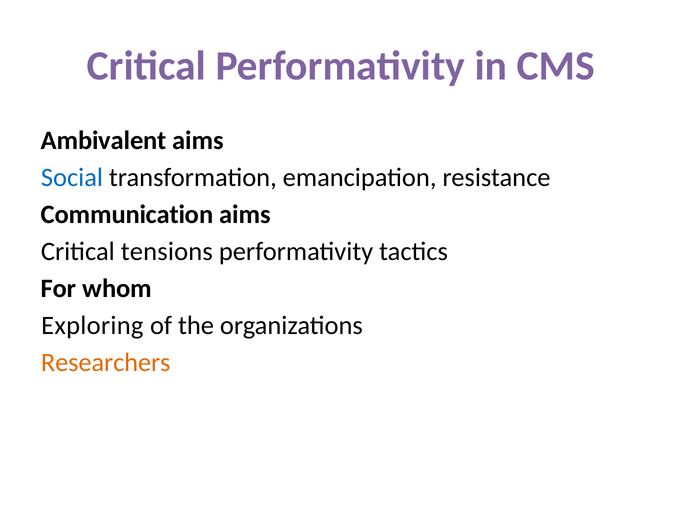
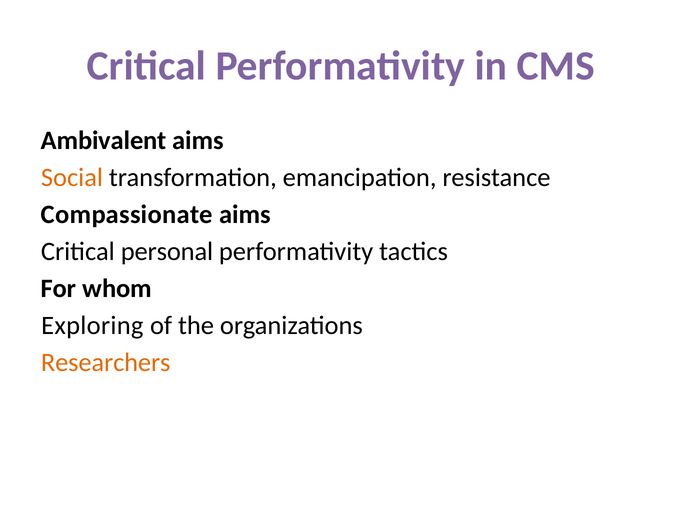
Social colour: blue -> orange
Communication: Communication -> Compassionate
tensions: tensions -> personal
